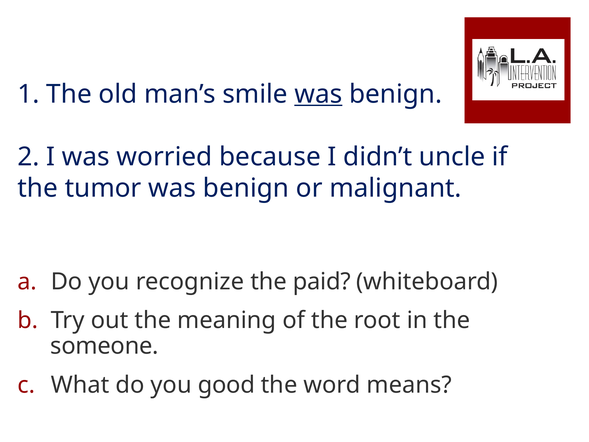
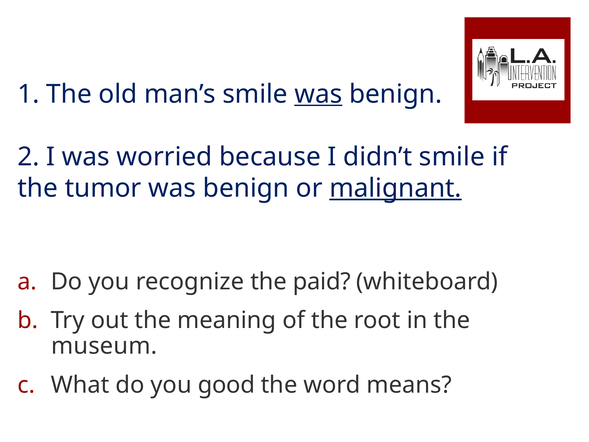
didn’t uncle: uncle -> smile
malignant underline: none -> present
someone: someone -> museum
